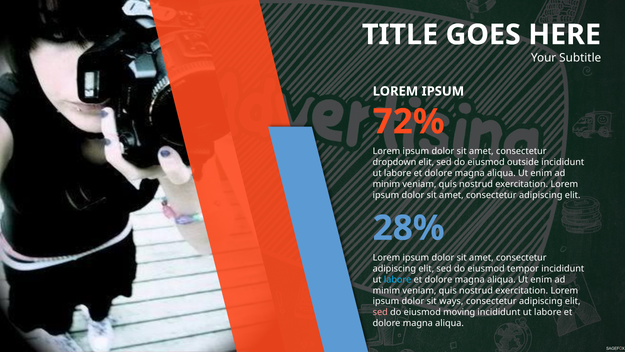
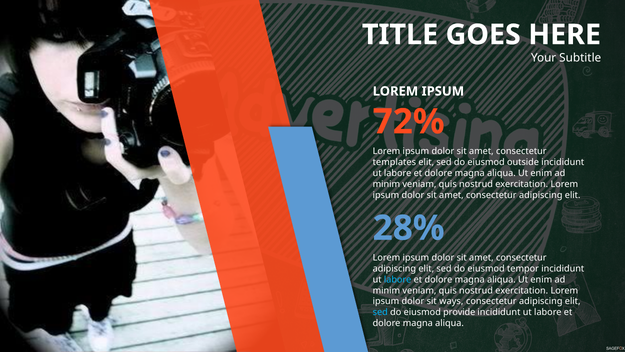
dropdown: dropdown -> templates
sed at (380, 312) colour: pink -> light blue
moving: moving -> provide
